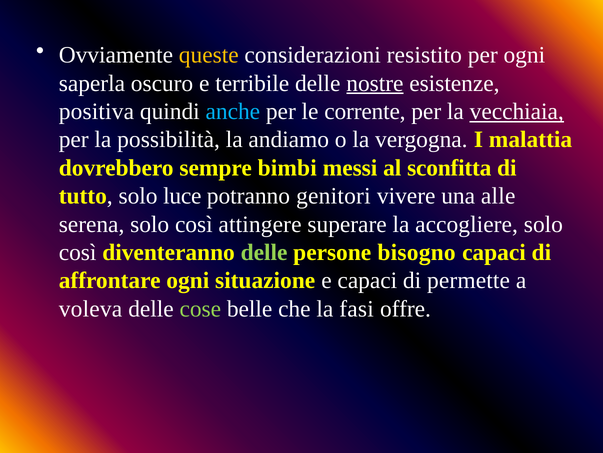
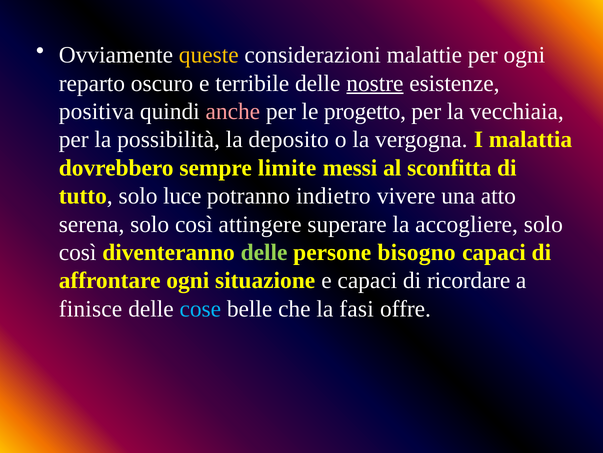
resistito: resistito -> malattie
saperla: saperla -> reparto
anche colour: light blue -> pink
corrente: corrente -> progetto
vecchiaia underline: present -> none
andiamo: andiamo -> deposito
bimbi: bimbi -> limite
genitori: genitori -> indietro
alle: alle -> atto
permette: permette -> ricordare
voleva: voleva -> finisce
cose colour: light green -> light blue
